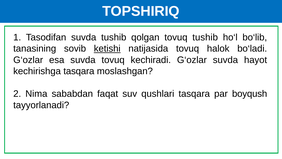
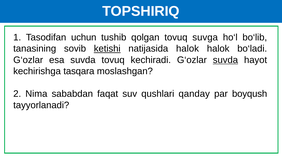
Tasodifan suvda: suvda -> uchun
tovuq tushib: tushib -> suvga
natijasida tovuq: tovuq -> halok
suvda at (225, 60) underline: none -> present
qushlari tasqara: tasqara -> qanday
